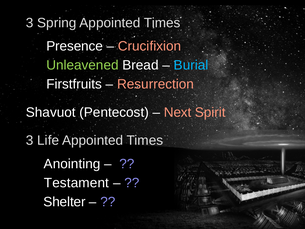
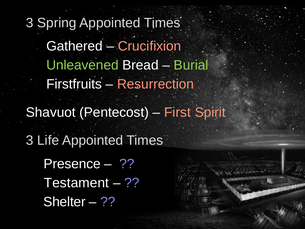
Presence: Presence -> Gathered
Burial colour: light blue -> light green
Next: Next -> First
Anointing: Anointing -> Presence
